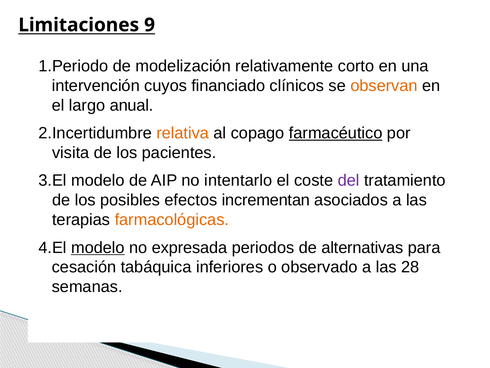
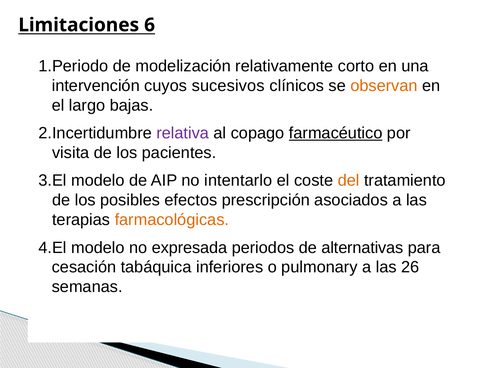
9: 9 -> 6
financiado: financiado -> sucesivos
anual: anual -> bajas
relativa colour: orange -> purple
del colour: purple -> orange
incrementan: incrementan -> prescripción
modelo at (98, 247) underline: present -> none
observado: observado -> pulmonary
28: 28 -> 26
